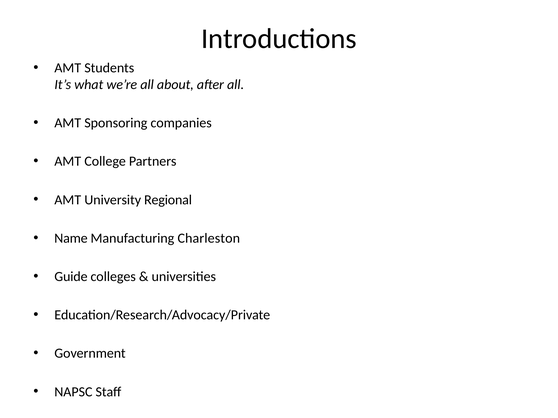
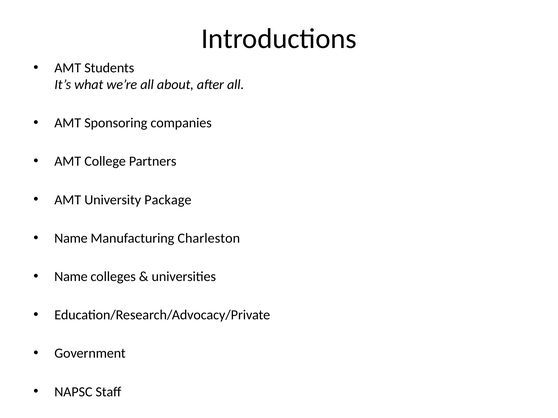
Regional: Regional -> Package
Guide at (71, 277): Guide -> Name
